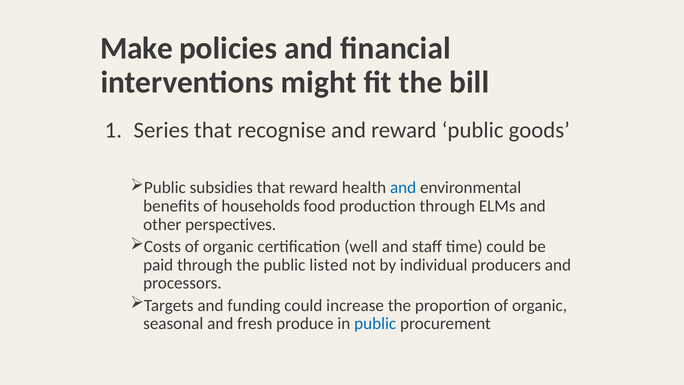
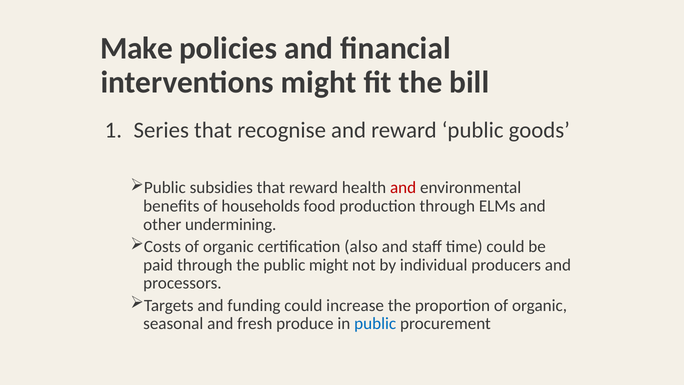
and at (403, 187) colour: blue -> red
perspectives: perspectives -> undermining
well: well -> also
public listed: listed -> might
